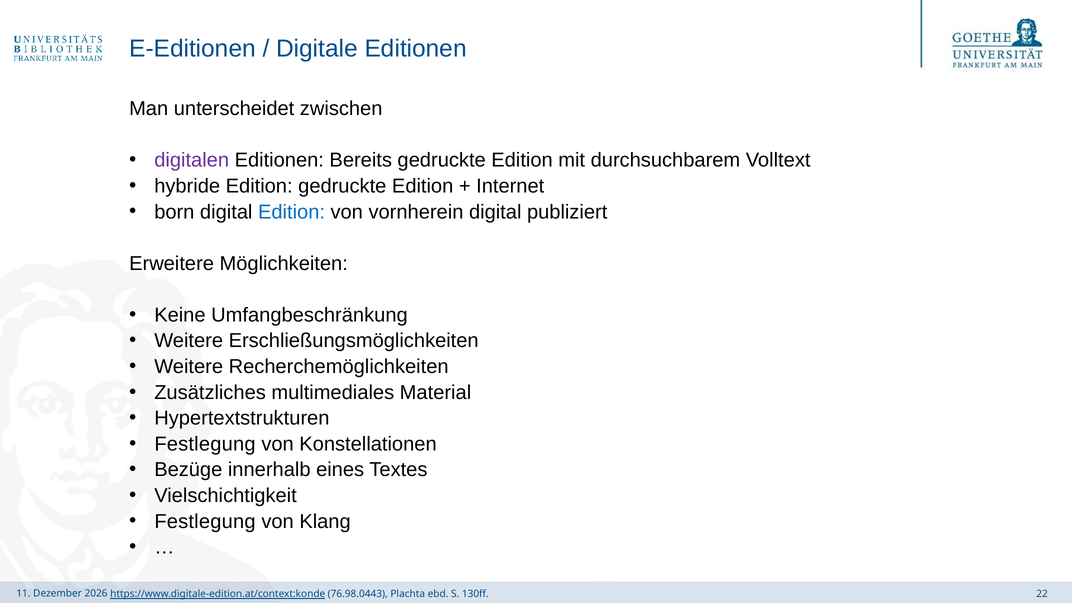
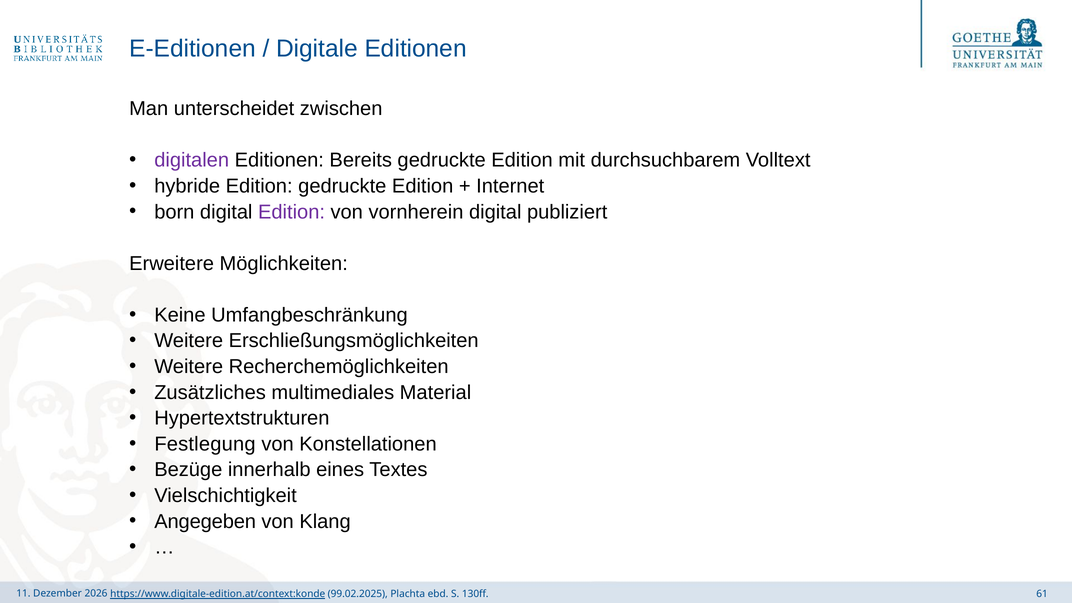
Edition at (292, 212) colour: blue -> purple
Festlegung at (205, 521): Festlegung -> Angegeben
22: 22 -> 61
76.98.0443: 76.98.0443 -> 99.02.2025
